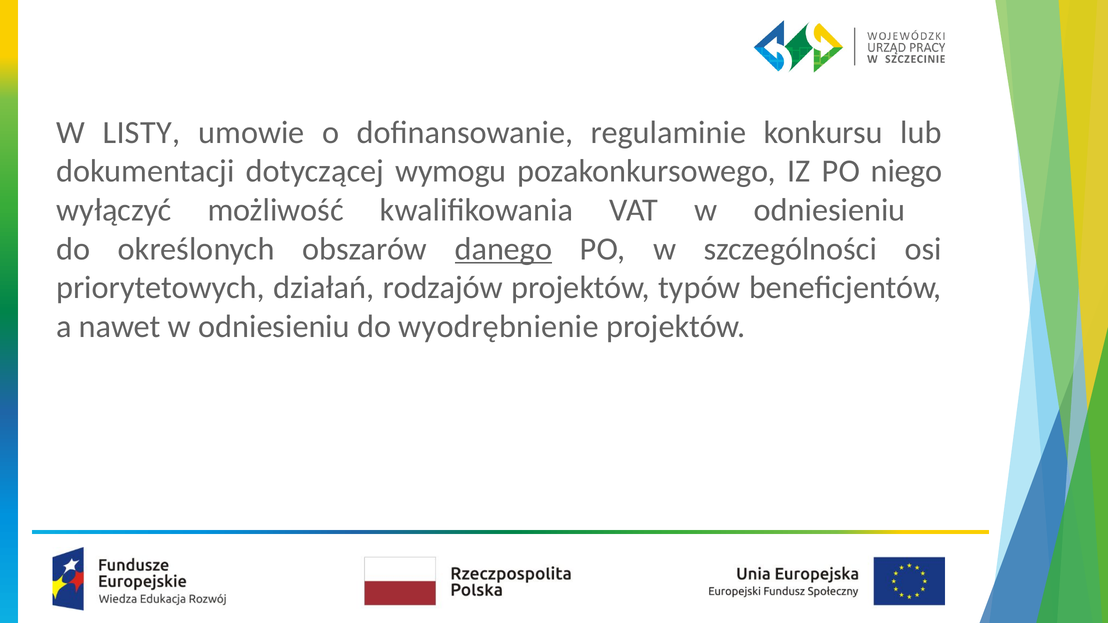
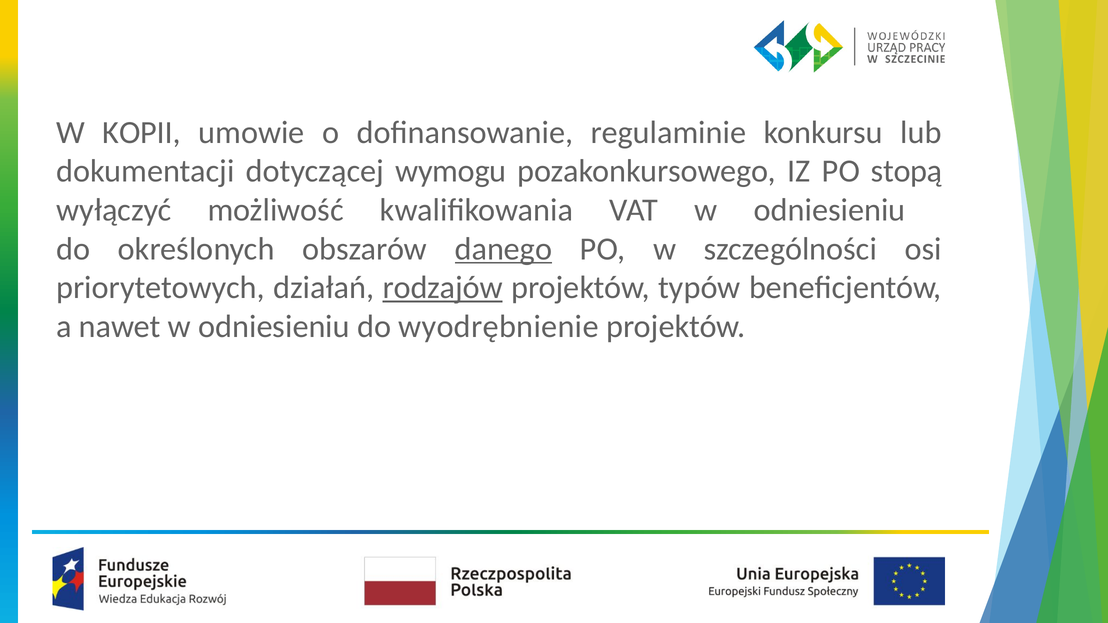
LISTY: LISTY -> KOPII
niego: niego -> stopą
rodzajów underline: none -> present
